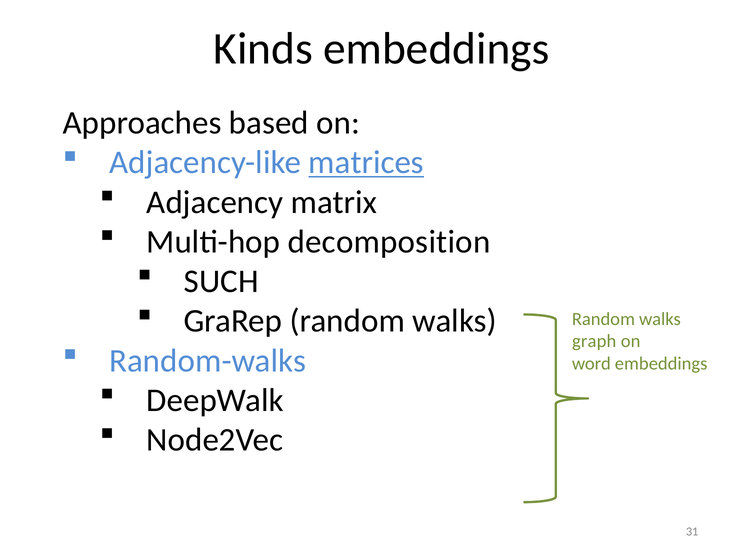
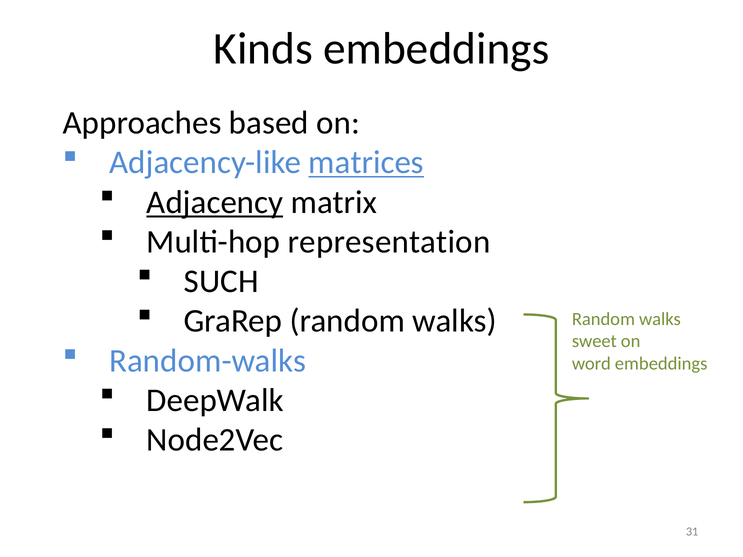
Adjacency underline: none -> present
decomposition: decomposition -> representation
graph: graph -> sweet
